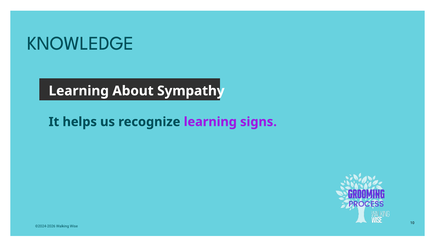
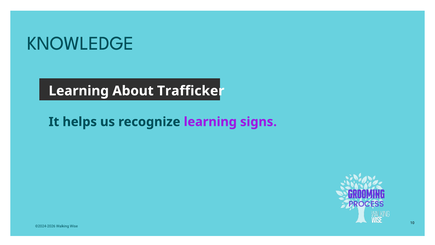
Sympathy: Sympathy -> Trafficker
